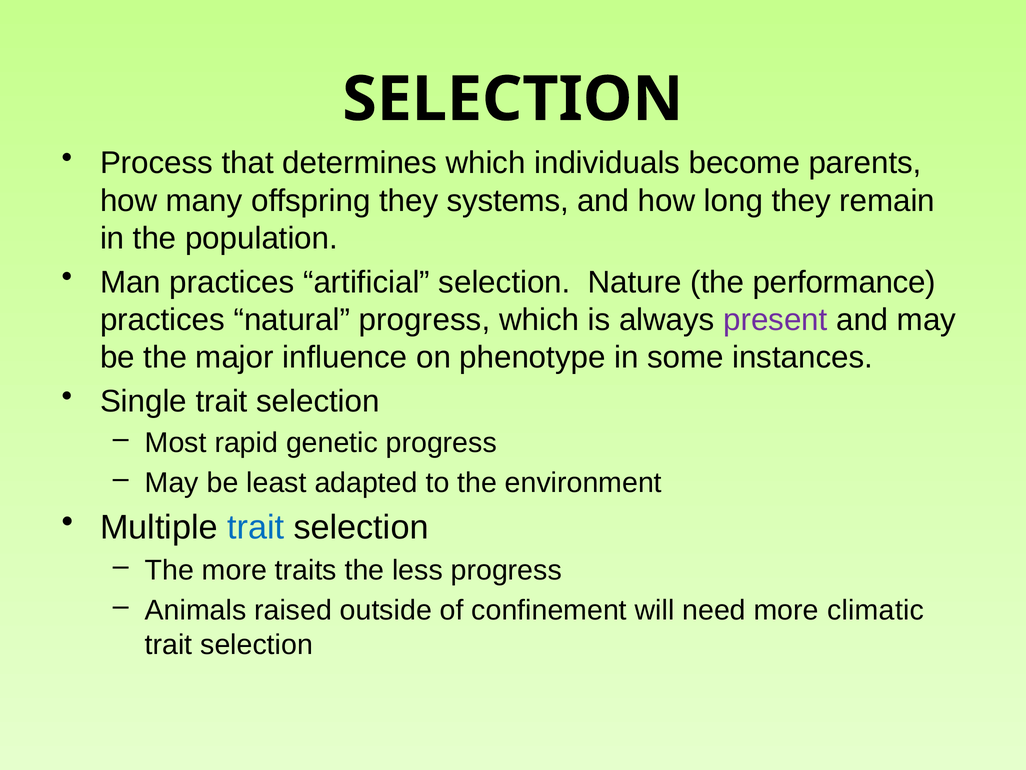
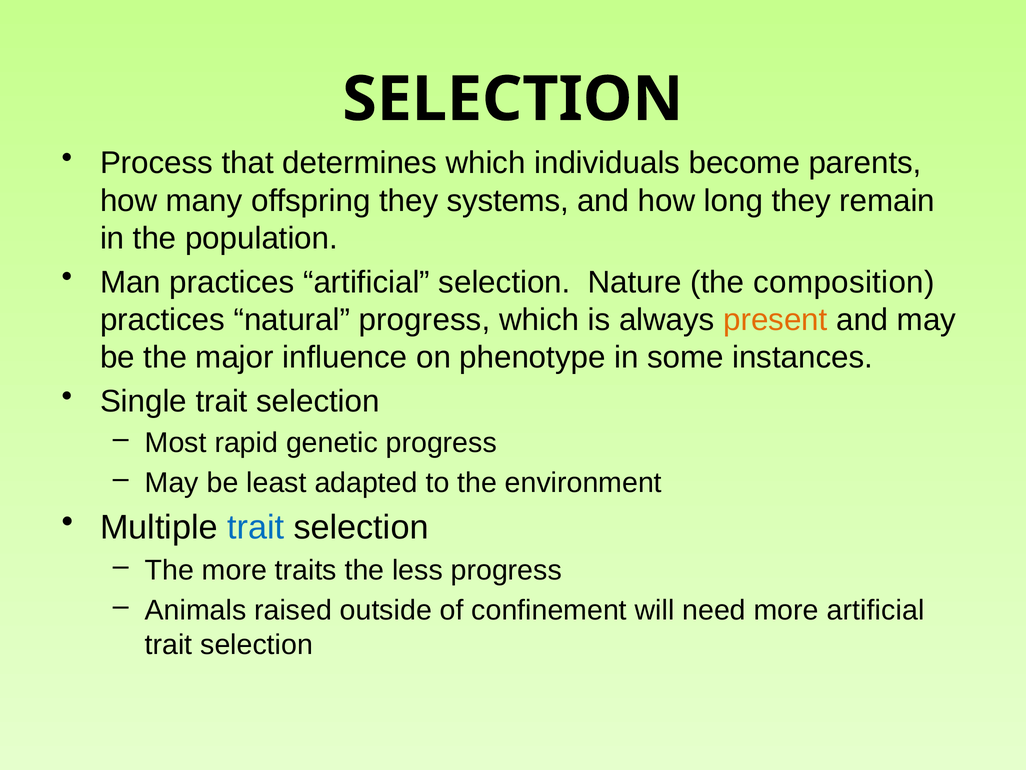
performance: performance -> composition
present colour: purple -> orange
more climatic: climatic -> artificial
